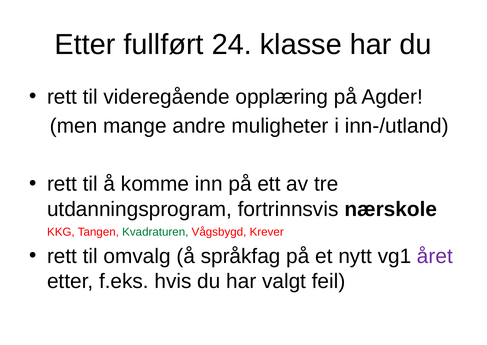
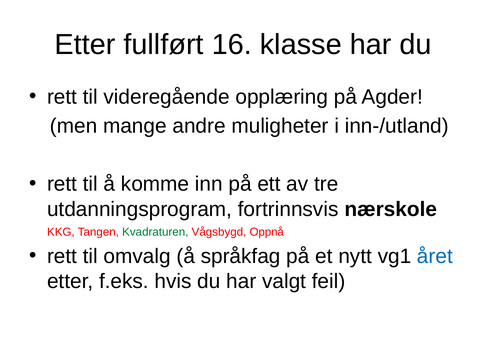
24: 24 -> 16
Krever: Krever -> Oppnå
året colour: purple -> blue
